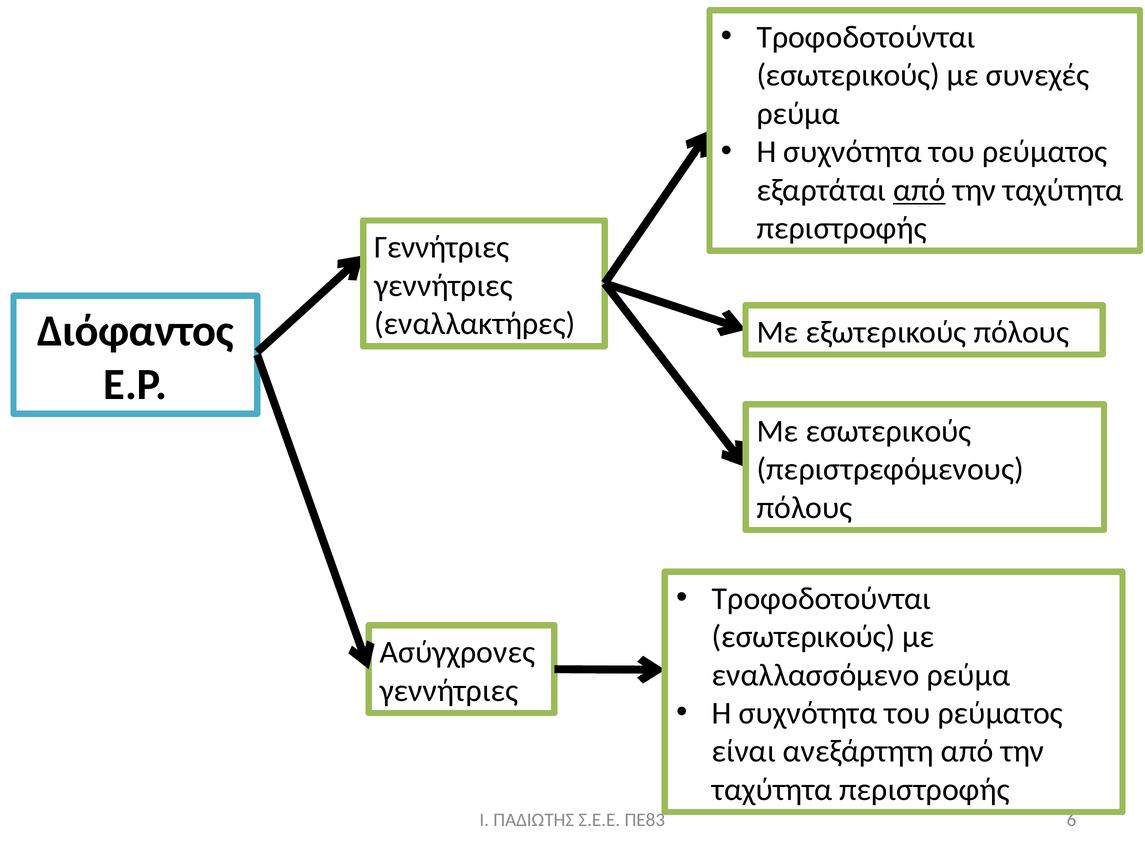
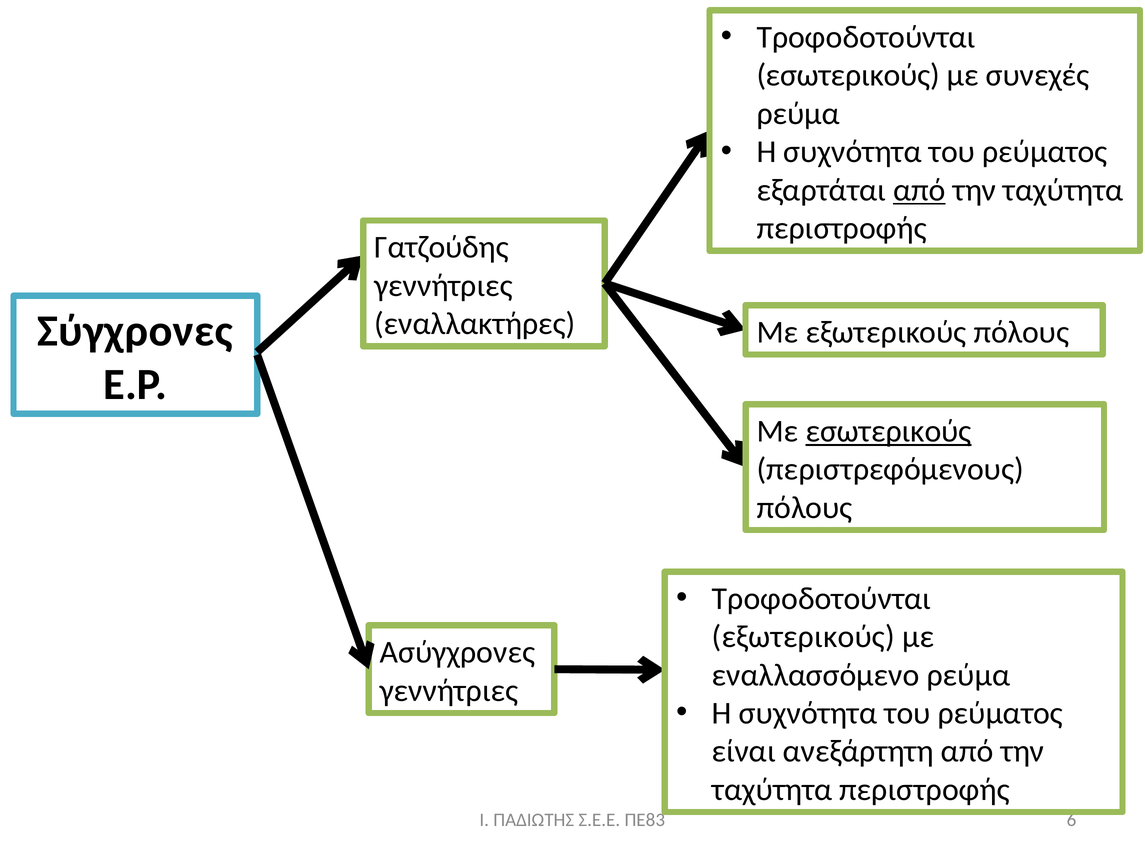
Γεννήτριες at (442, 247): Γεννήτριες -> Γατζούδης
Διόφαντος: Διόφαντος -> Σύγχρονες
εσωτερικούς at (889, 431) underline: none -> present
εσωτερικούς at (804, 637): εσωτερικούς -> εξωτερικούς
